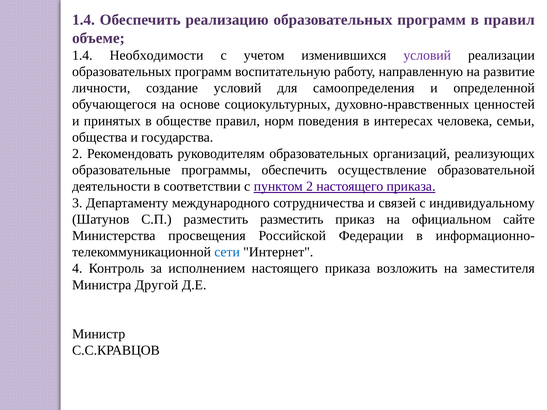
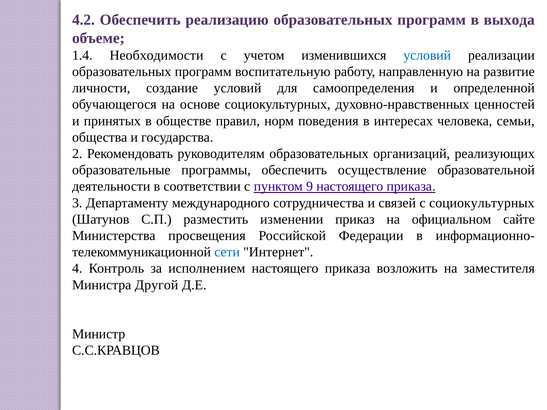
1.4 at (83, 20): 1.4 -> 4.2
в правил: правил -> выхода
условий at (427, 55) colour: purple -> blue
пунктом 2: 2 -> 9
с индивидуальному: индивидуальному -> социокультурных
разместить разместить: разместить -> изменении
